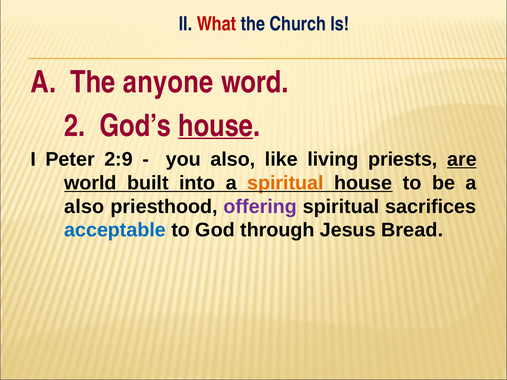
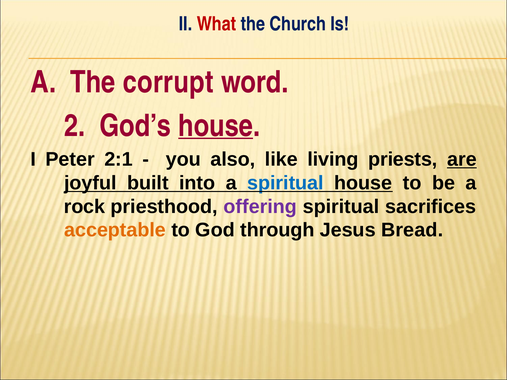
anyone: anyone -> corrupt
2:9: 2:9 -> 2:1
world: world -> joyful
spiritual at (285, 183) colour: orange -> blue
also at (84, 207): also -> rock
acceptable colour: blue -> orange
